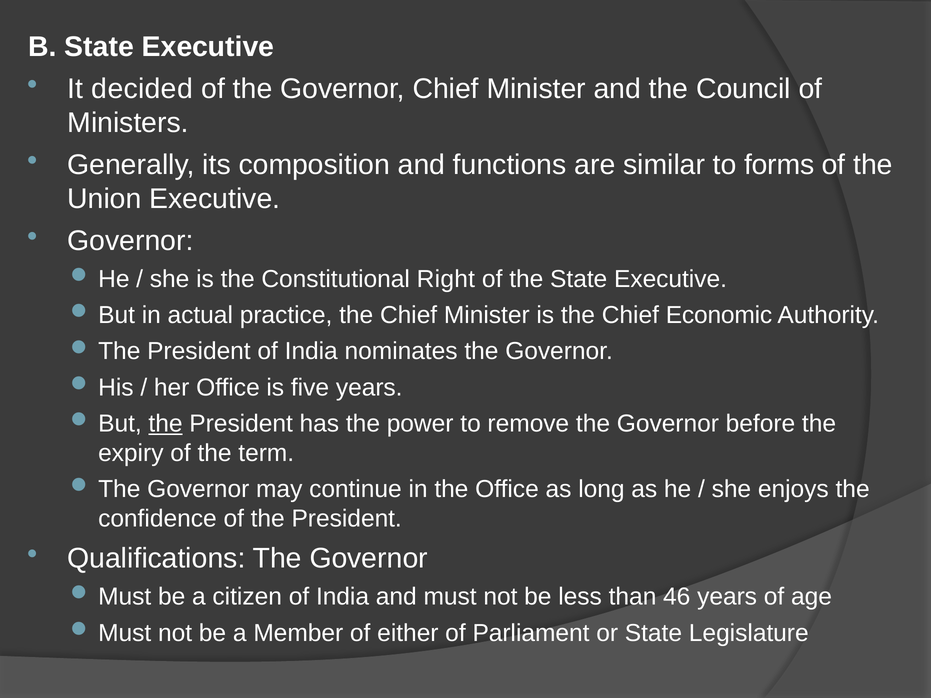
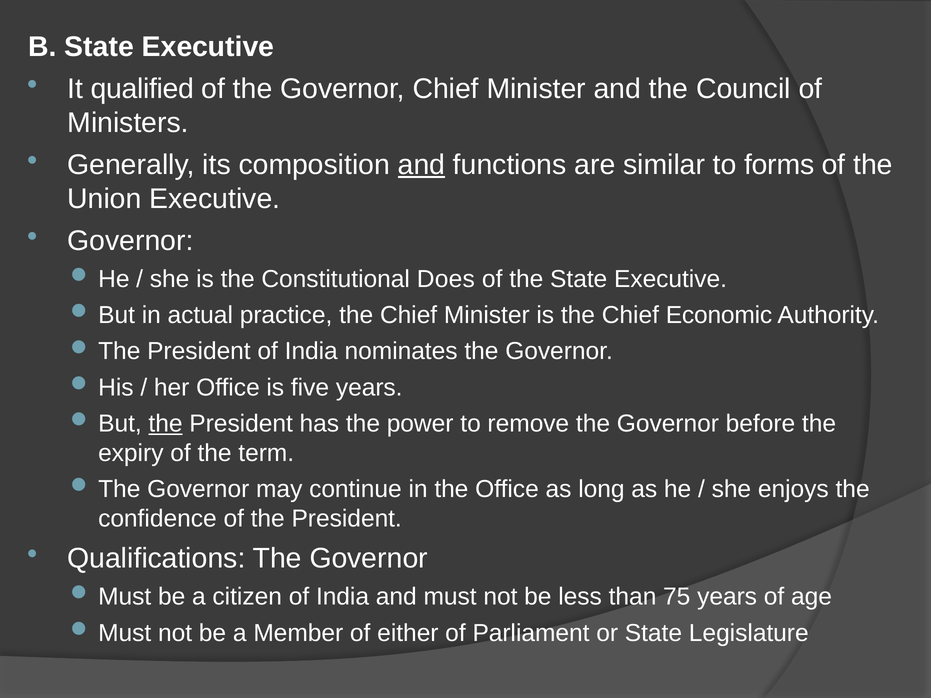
decided: decided -> qualified
and at (422, 165) underline: none -> present
Right: Right -> Does
46: 46 -> 75
